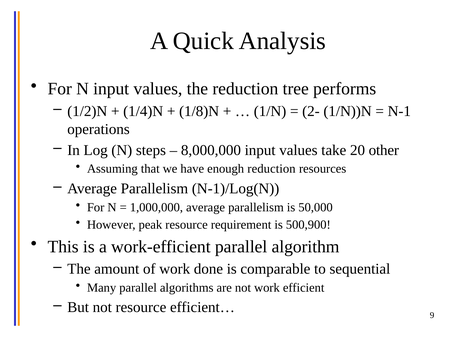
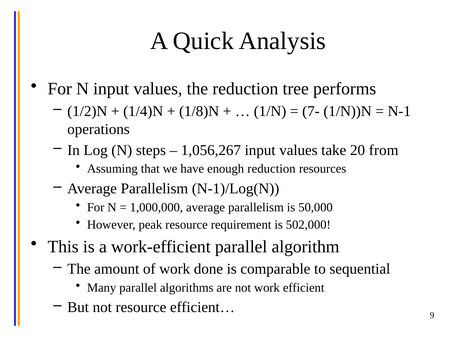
2-: 2- -> 7-
8,000,000: 8,000,000 -> 1,056,267
other: other -> from
500,900: 500,900 -> 502,000
